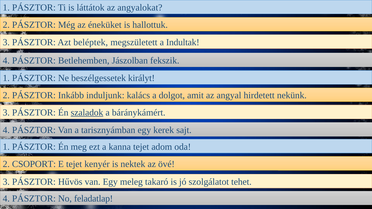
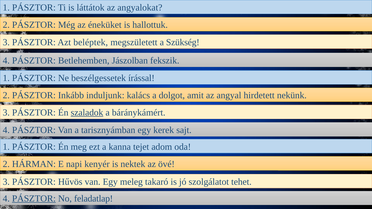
Indultak: Indultak -> Szükség
királyt: királyt -> írással
CSOPORT: CSOPORT -> HÁRMAN
E tejet: tejet -> napi
PÁSZTOR at (34, 199) underline: none -> present
